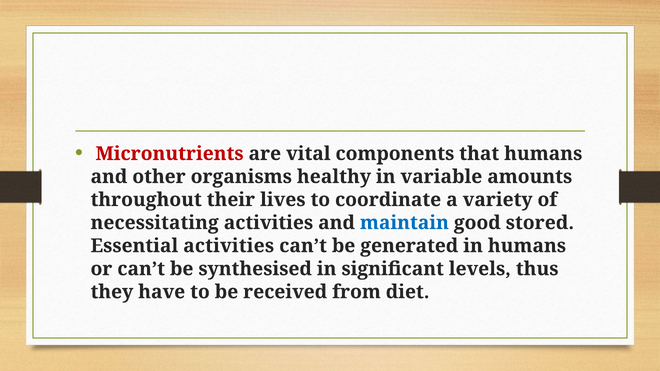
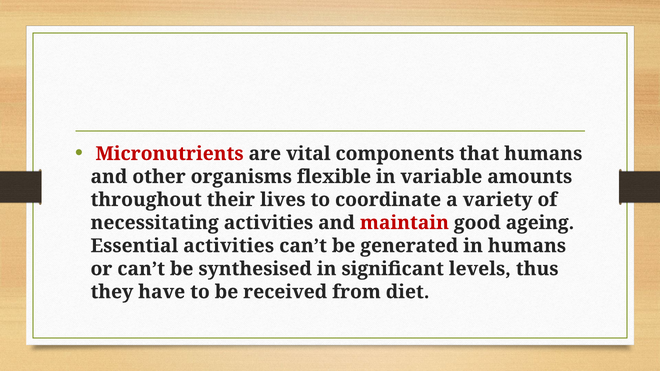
healthy: healthy -> flexible
maintain colour: blue -> red
stored: stored -> ageing
